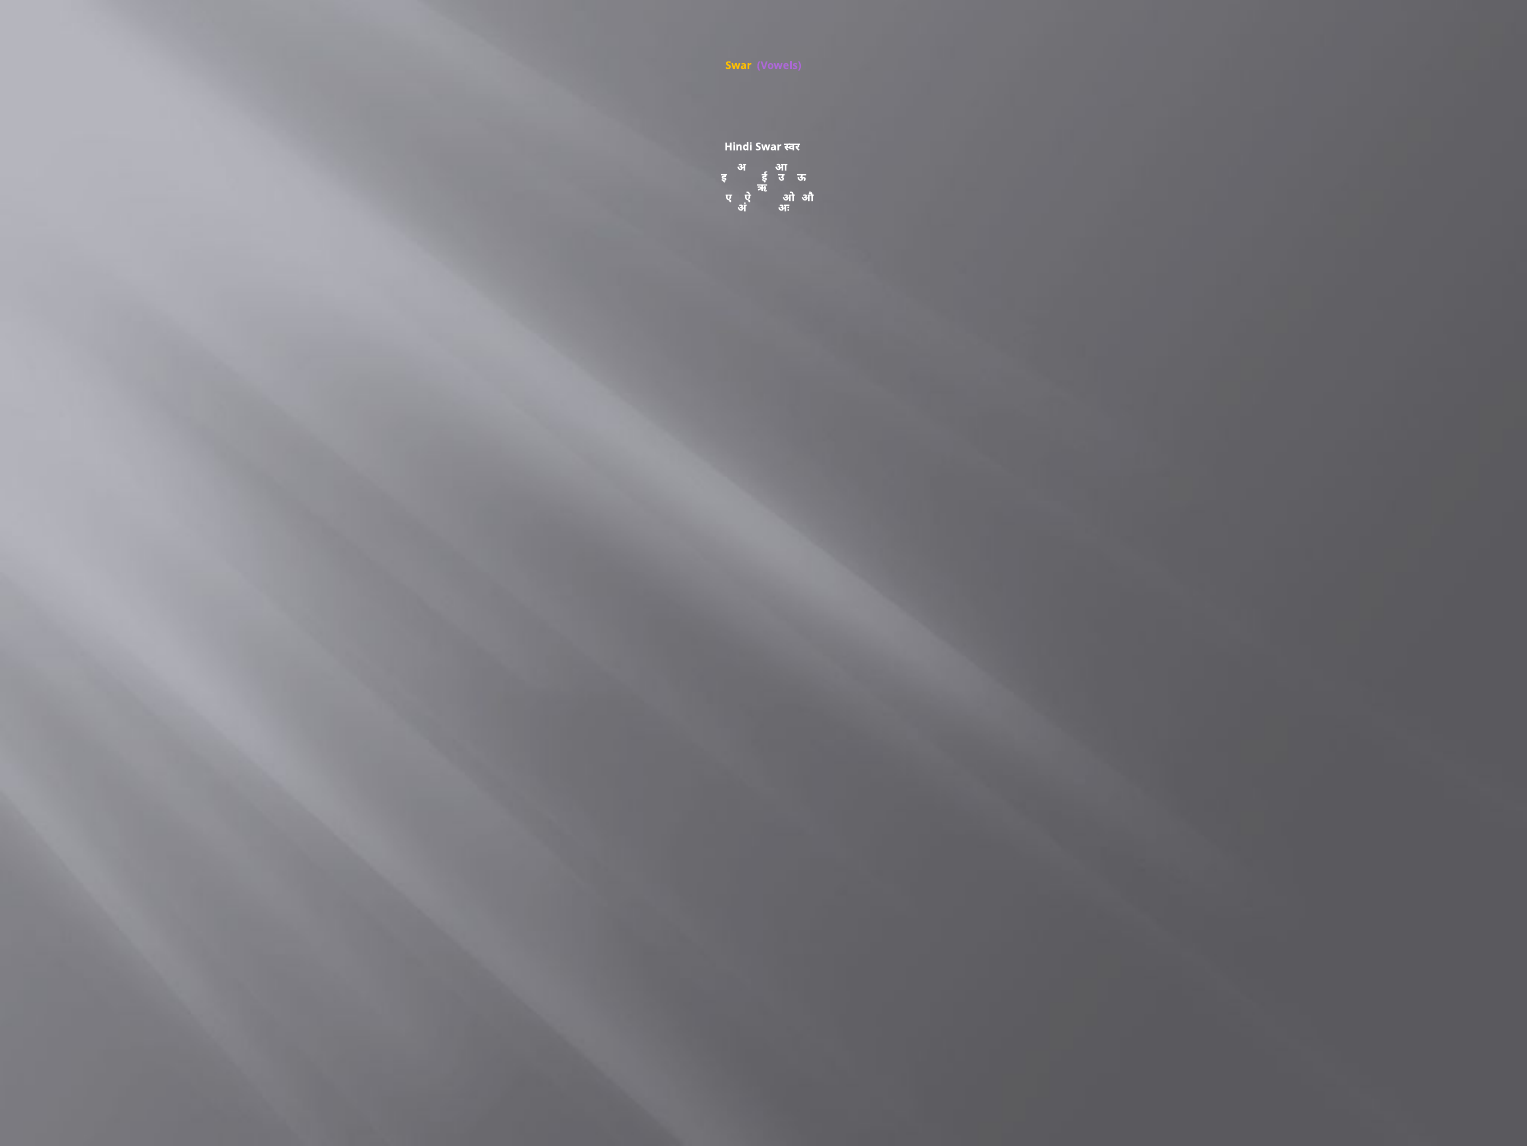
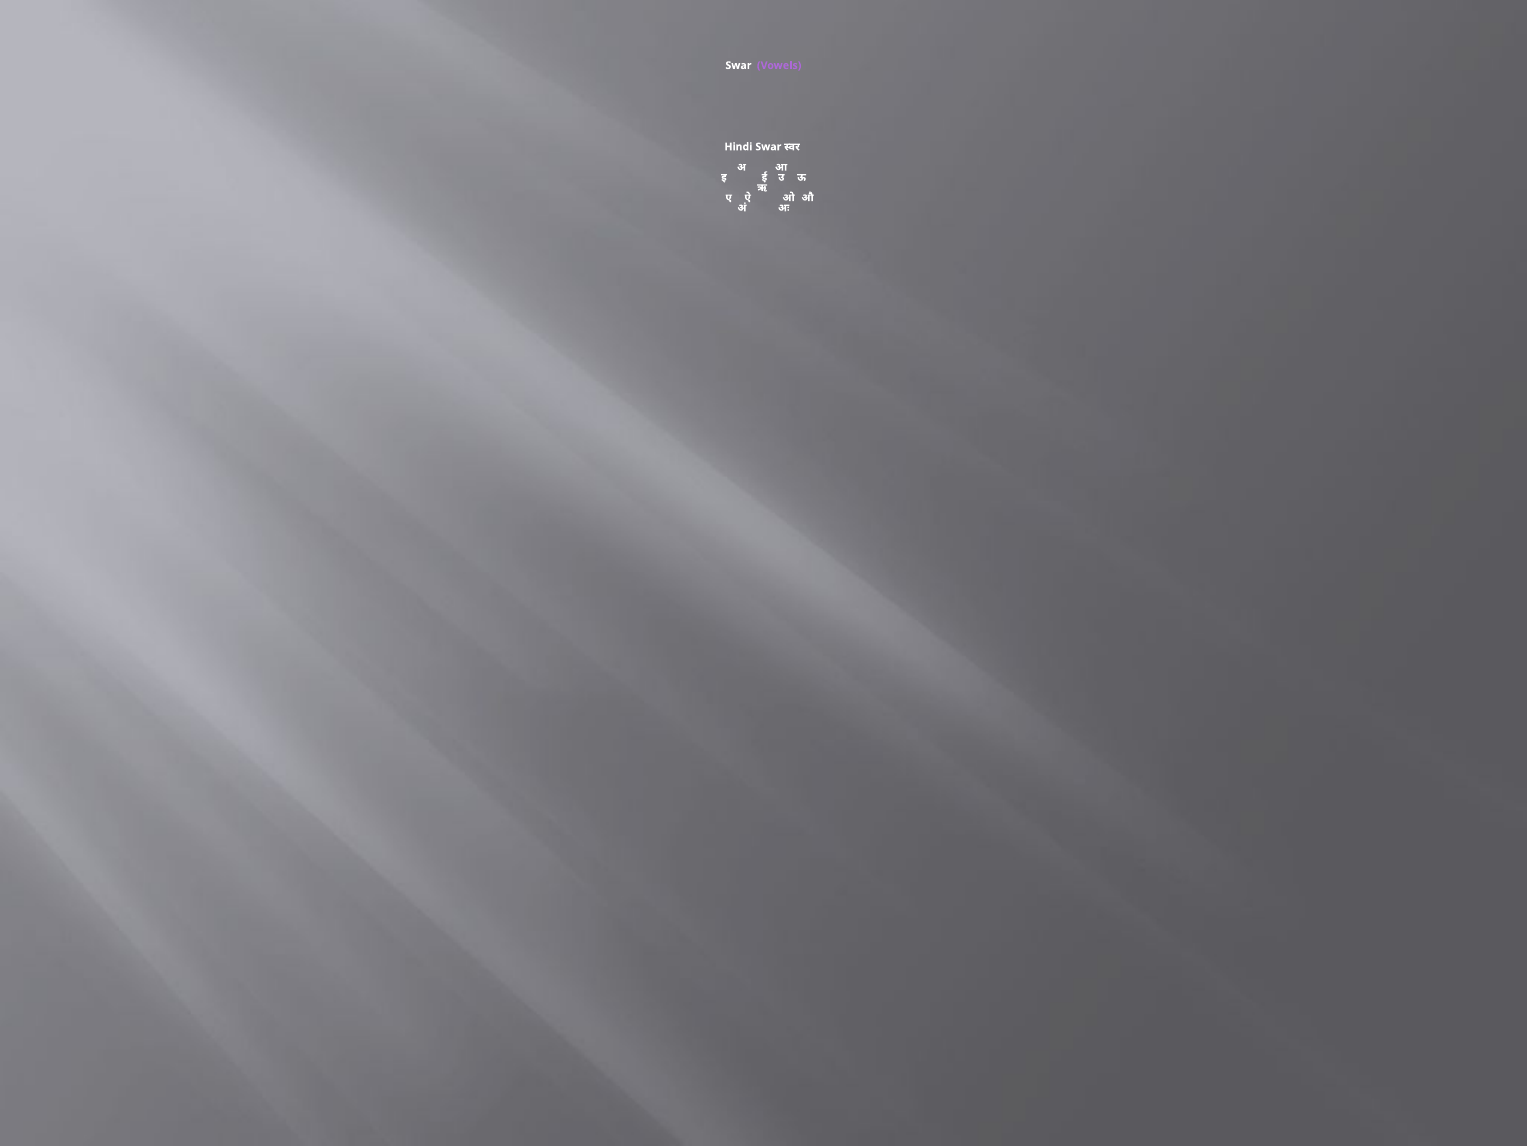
Swar at (738, 65) colour: yellow -> white
